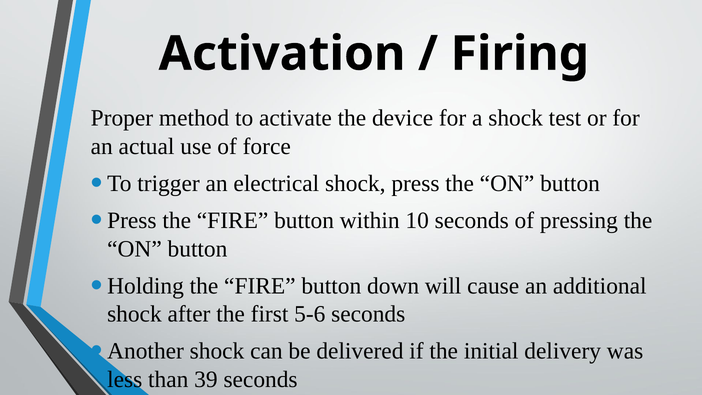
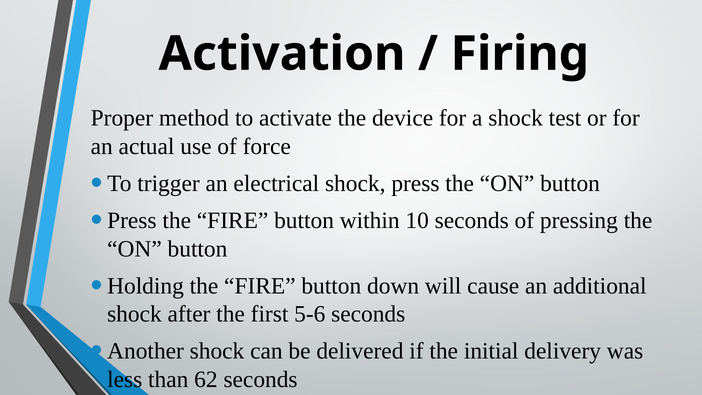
39: 39 -> 62
